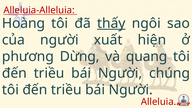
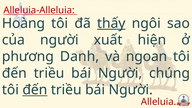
Dừng: Dừng -> Danh
quang: quang -> ngoan
đến at (35, 90) underline: none -> present
